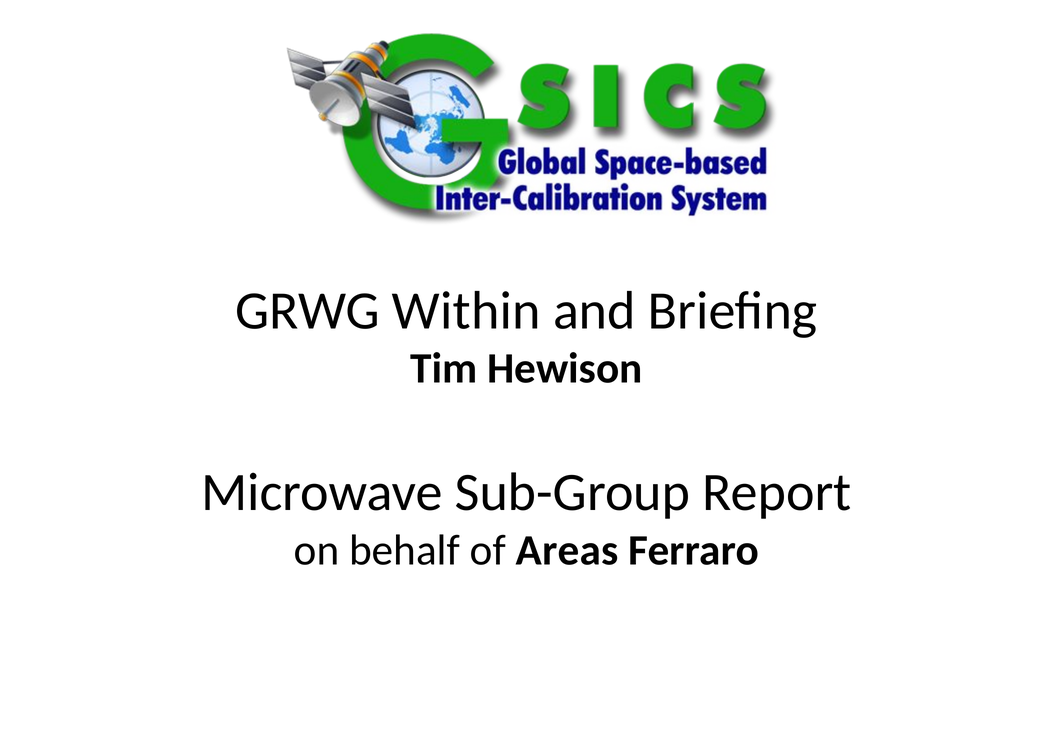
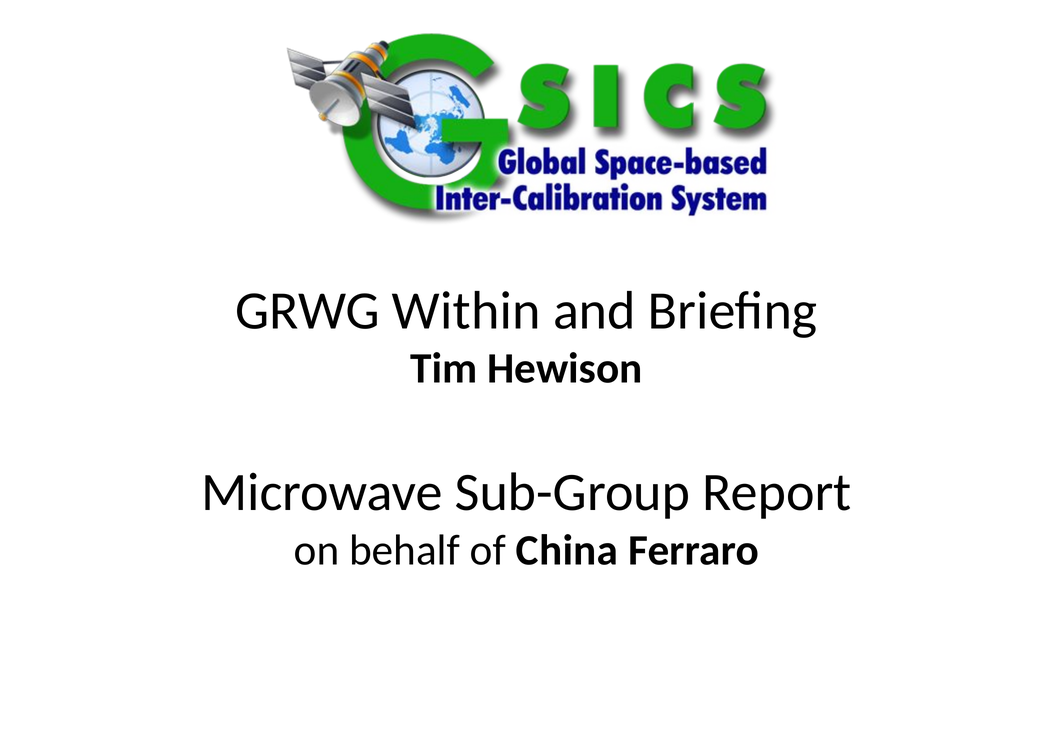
Areas: Areas -> China
